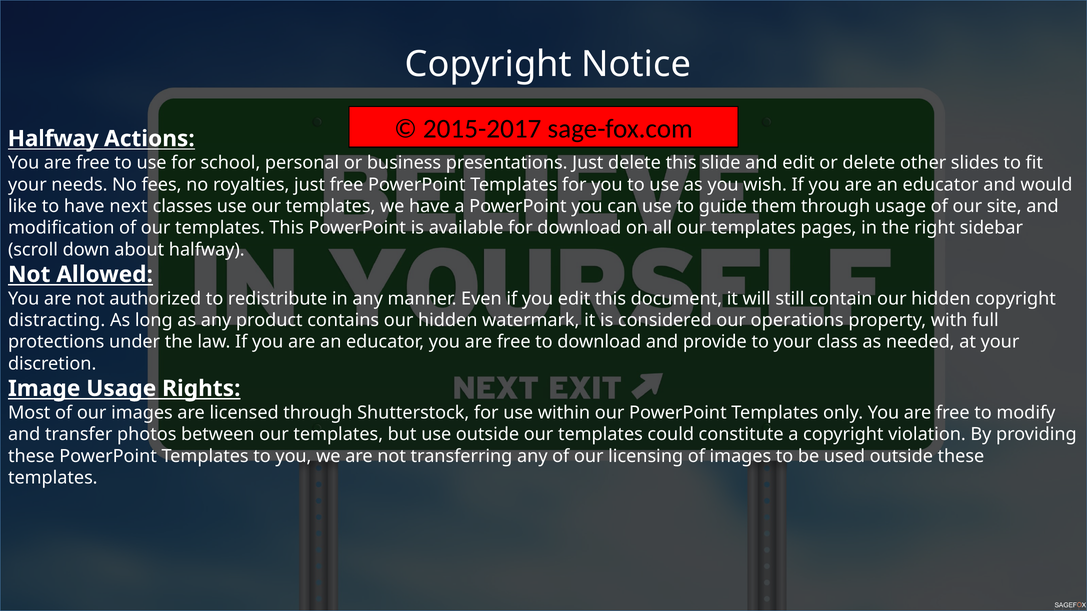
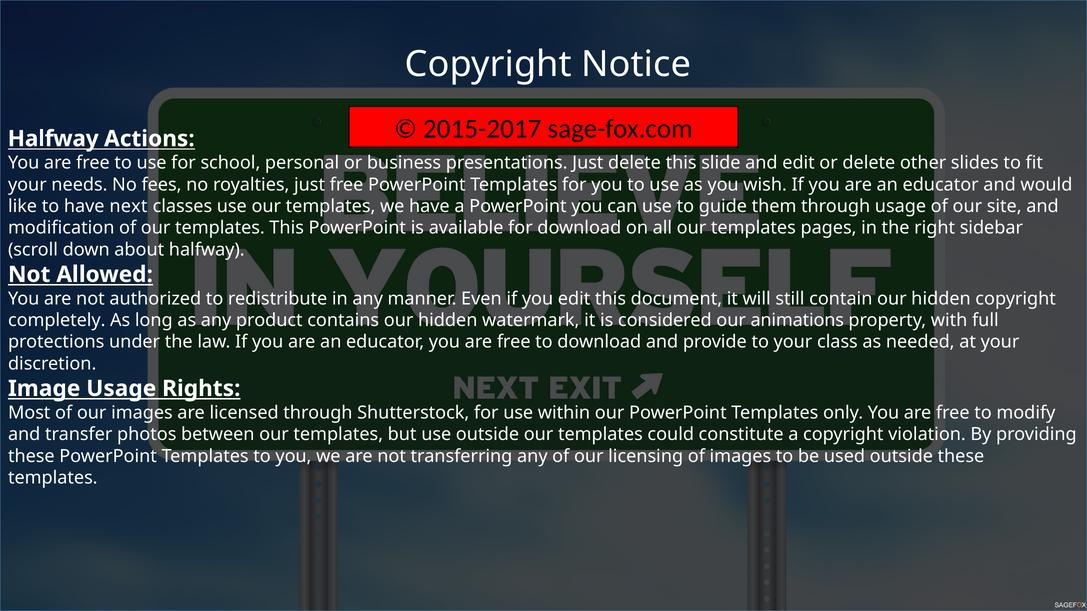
distracting: distracting -> completely
operations: operations -> animations
